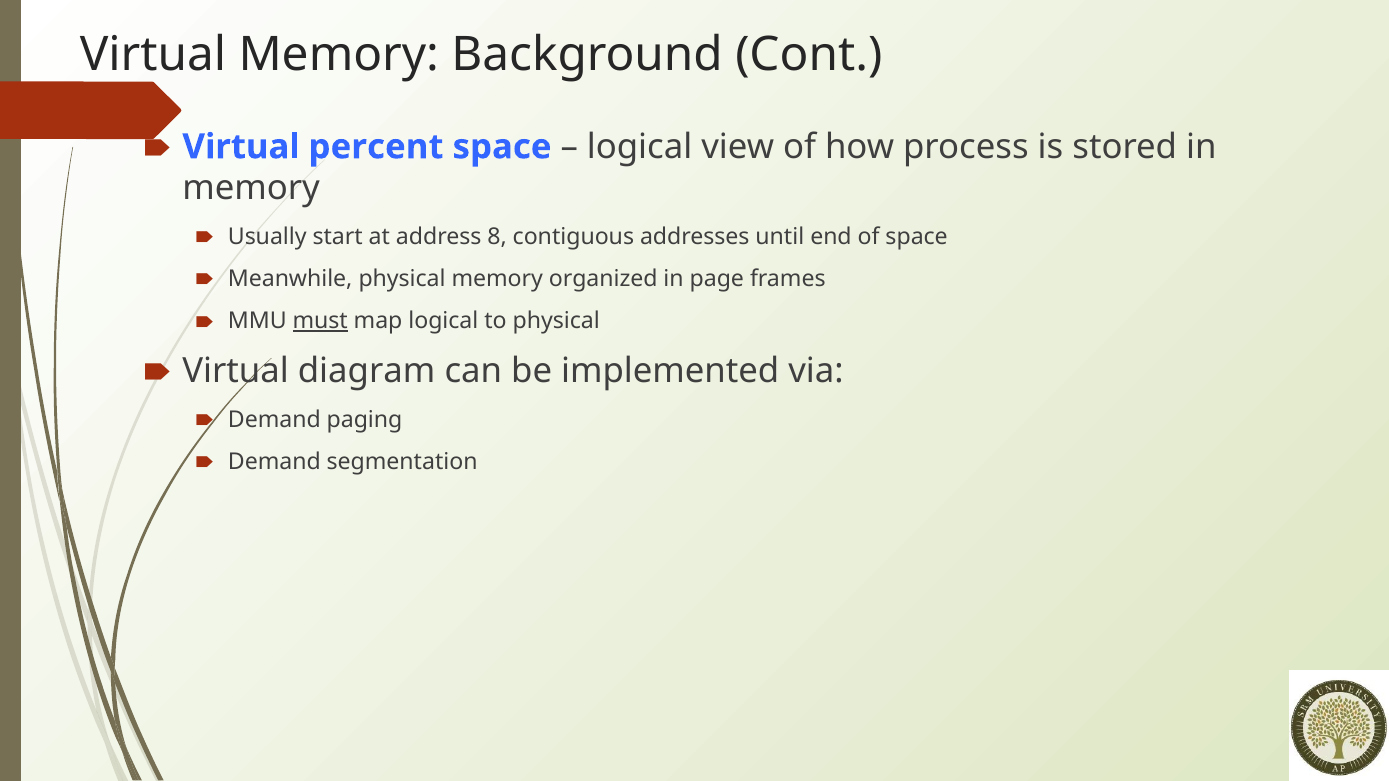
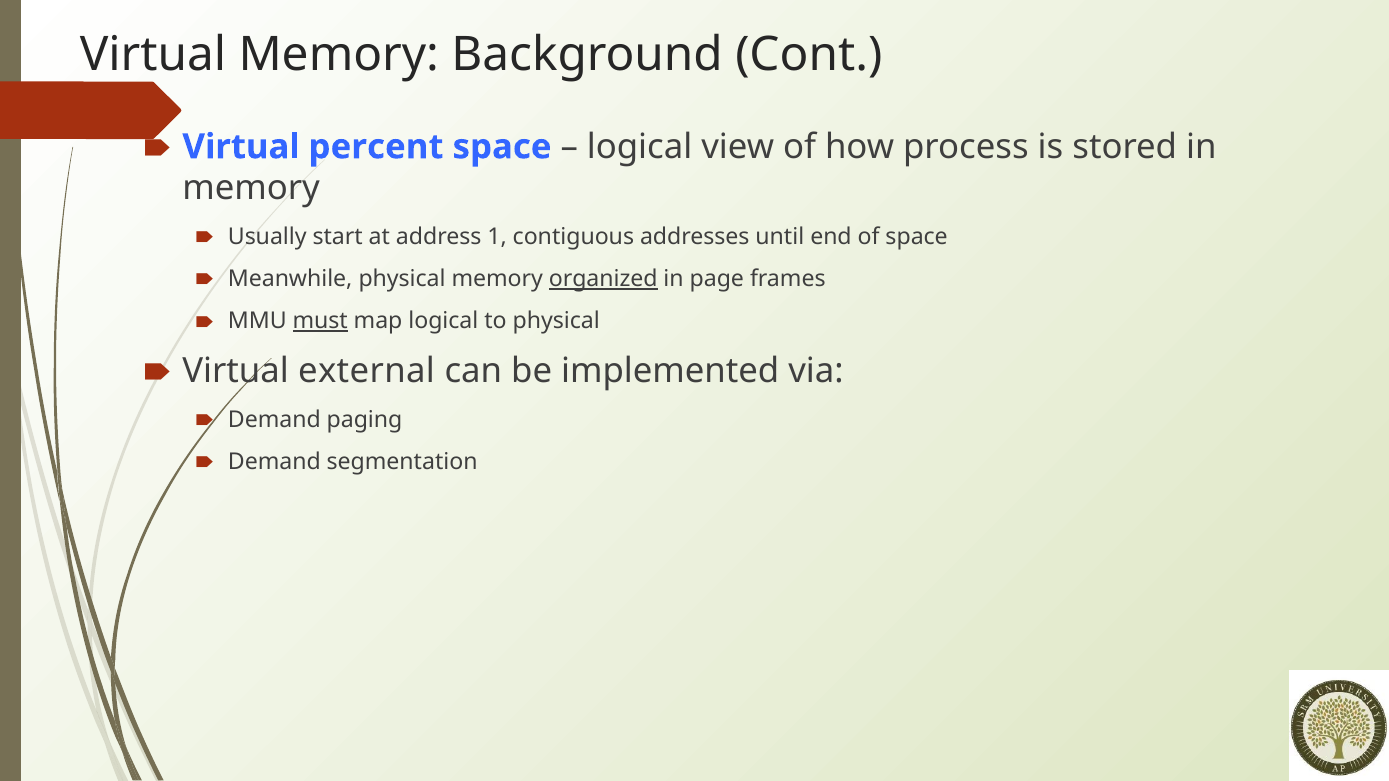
8: 8 -> 1
organized underline: none -> present
diagram: diagram -> external
